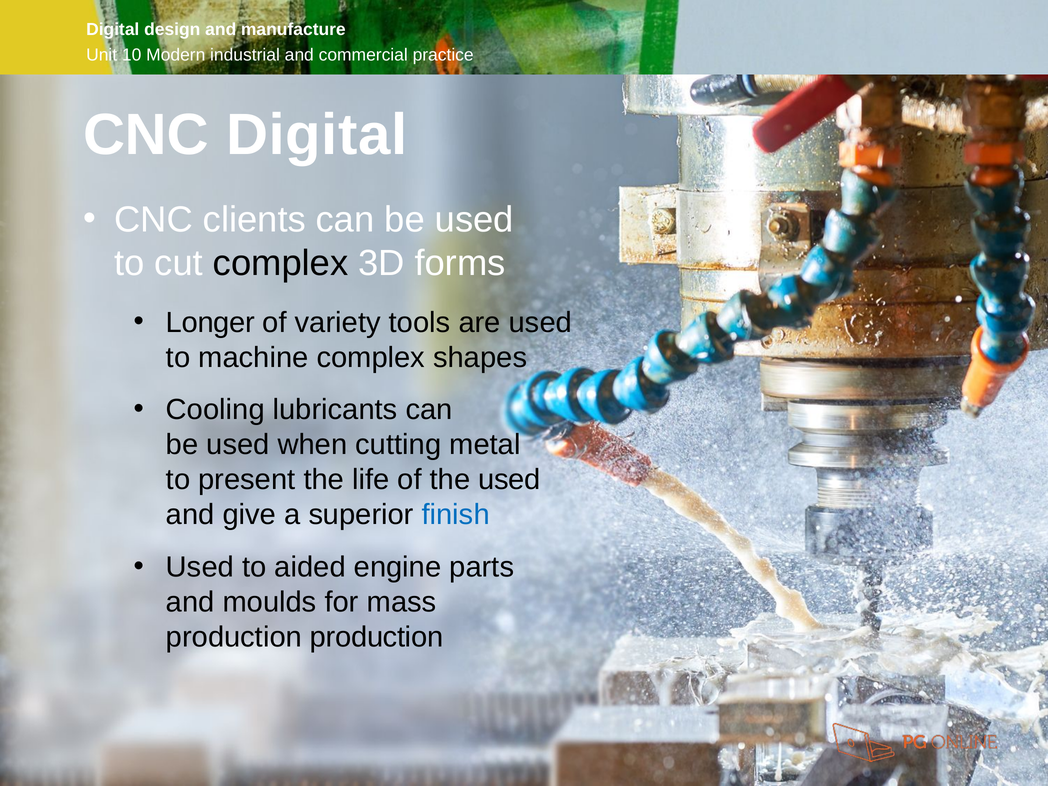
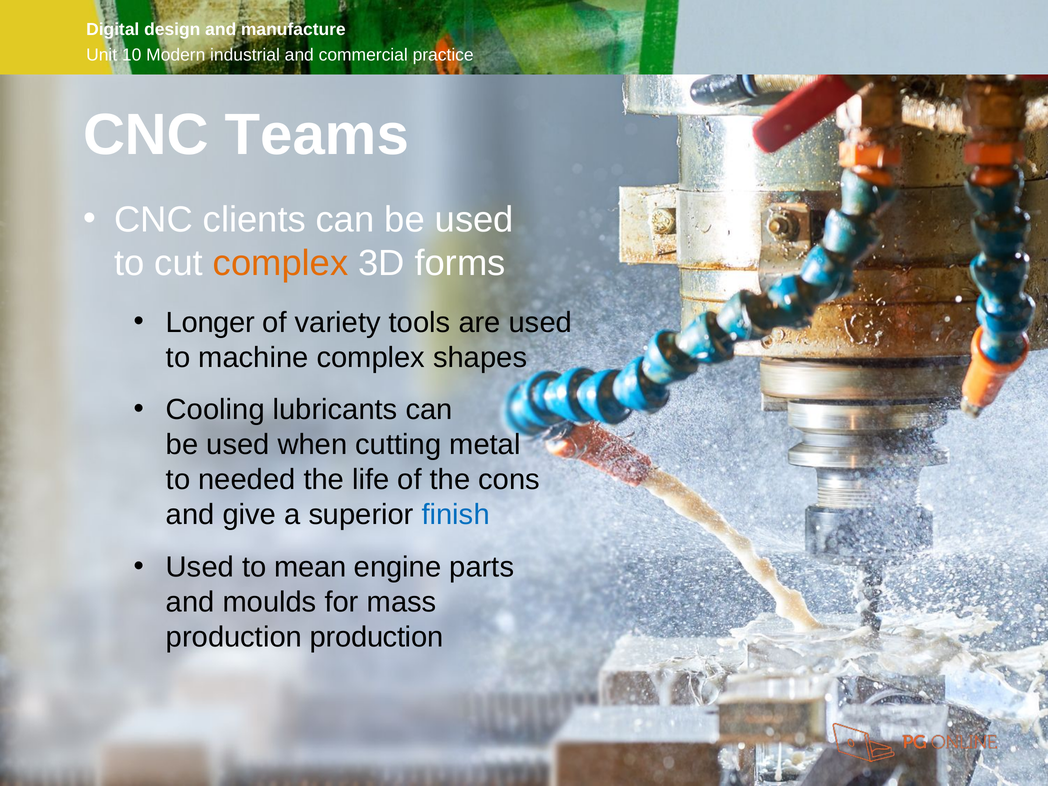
CNC Digital: Digital -> Teams
complex at (281, 263) colour: black -> orange
present: present -> needed
the used: used -> cons
aided: aided -> mean
